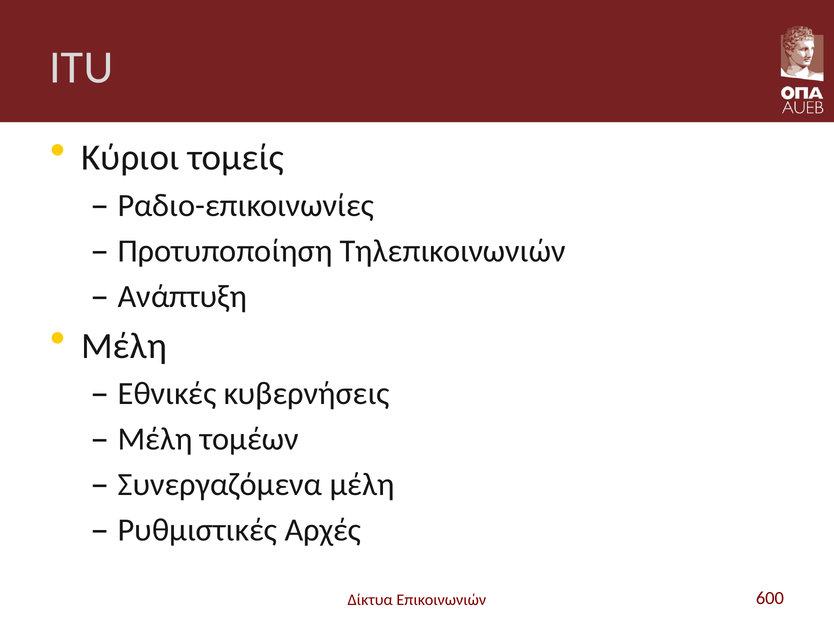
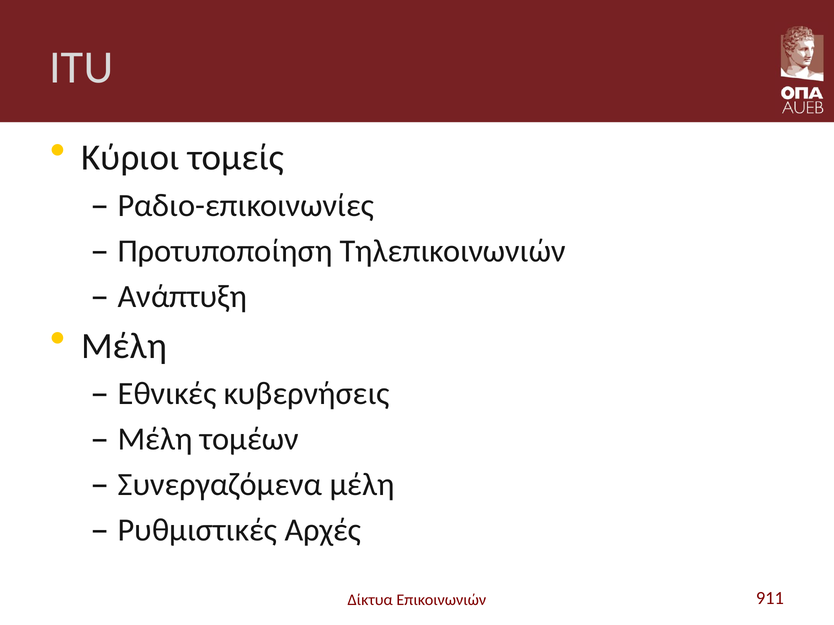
600: 600 -> 911
